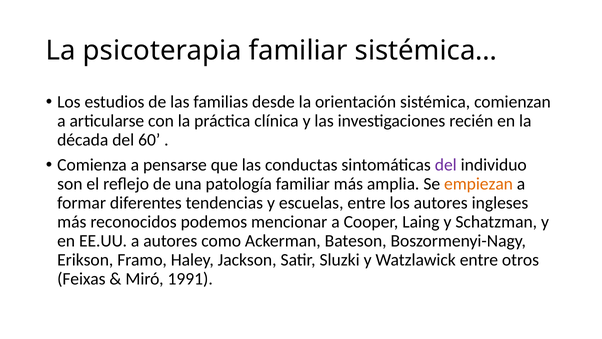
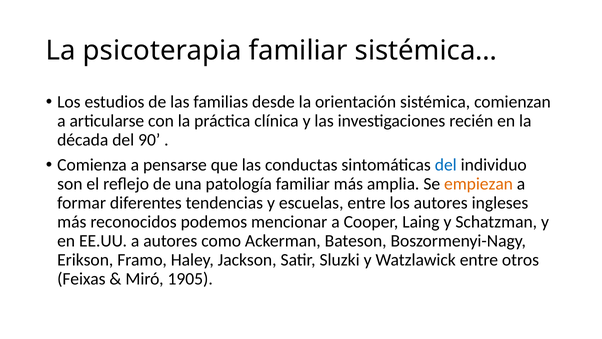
60: 60 -> 90
del at (446, 165) colour: purple -> blue
1991: 1991 -> 1905
